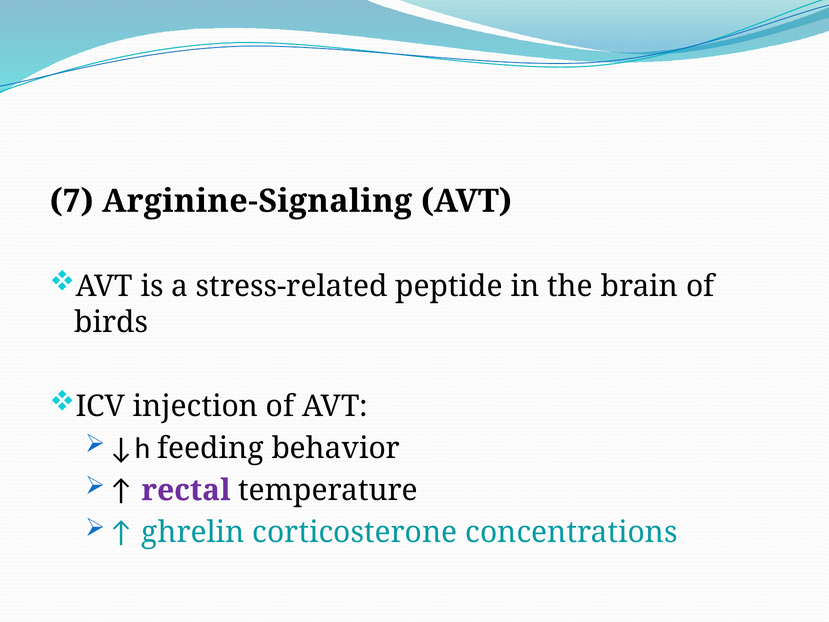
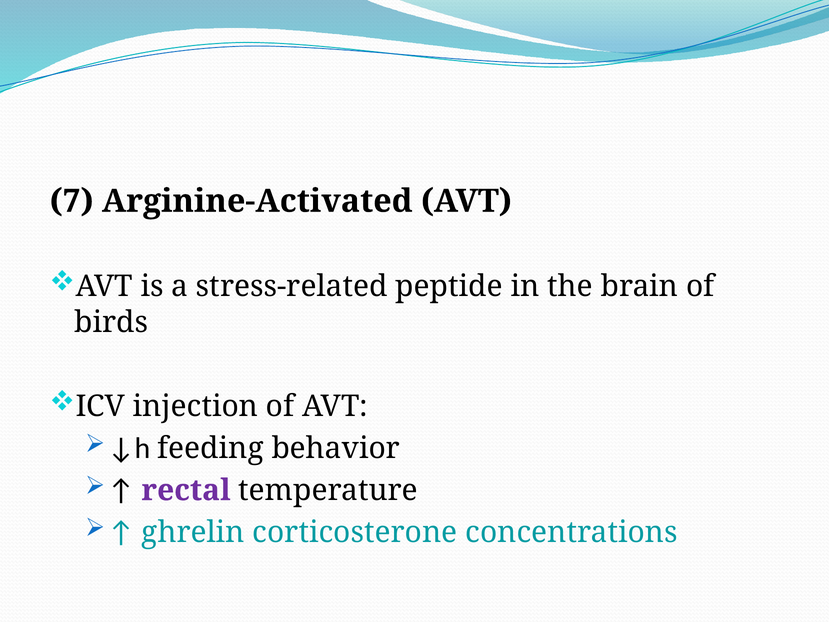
Arginine-Signaling: Arginine-Signaling -> Arginine-Activated
